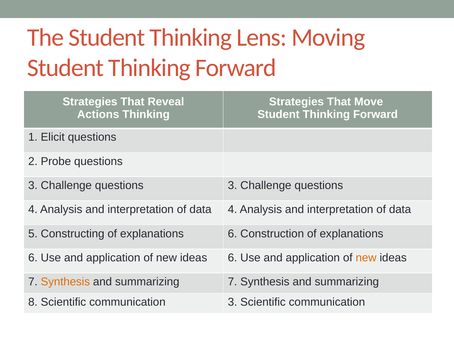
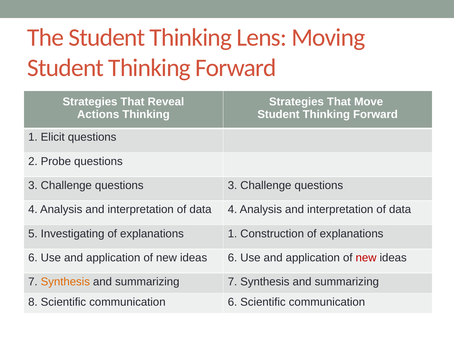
Constructing: Constructing -> Investigating
6 at (232, 234): 6 -> 1
new at (366, 258) colour: orange -> red
communication 3: 3 -> 6
